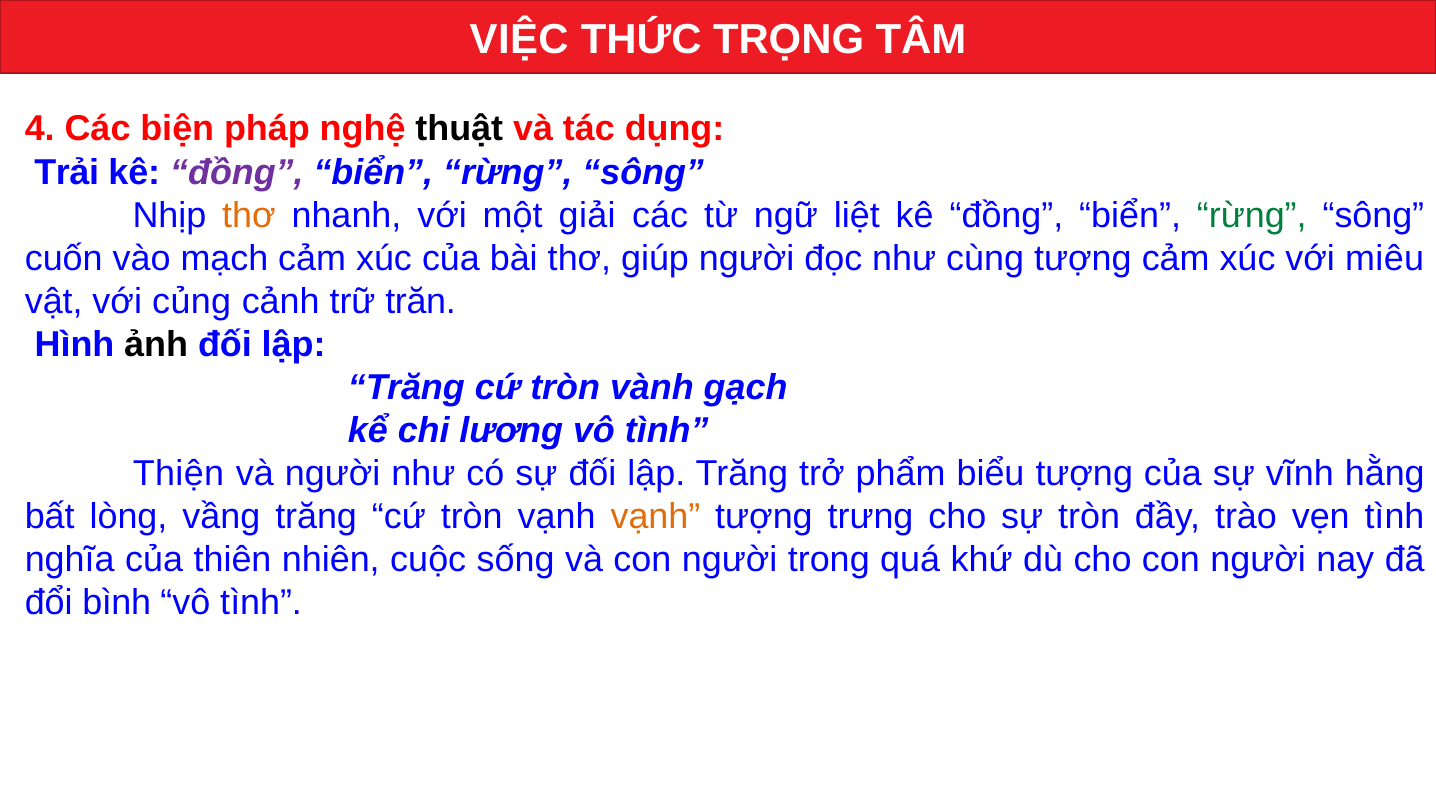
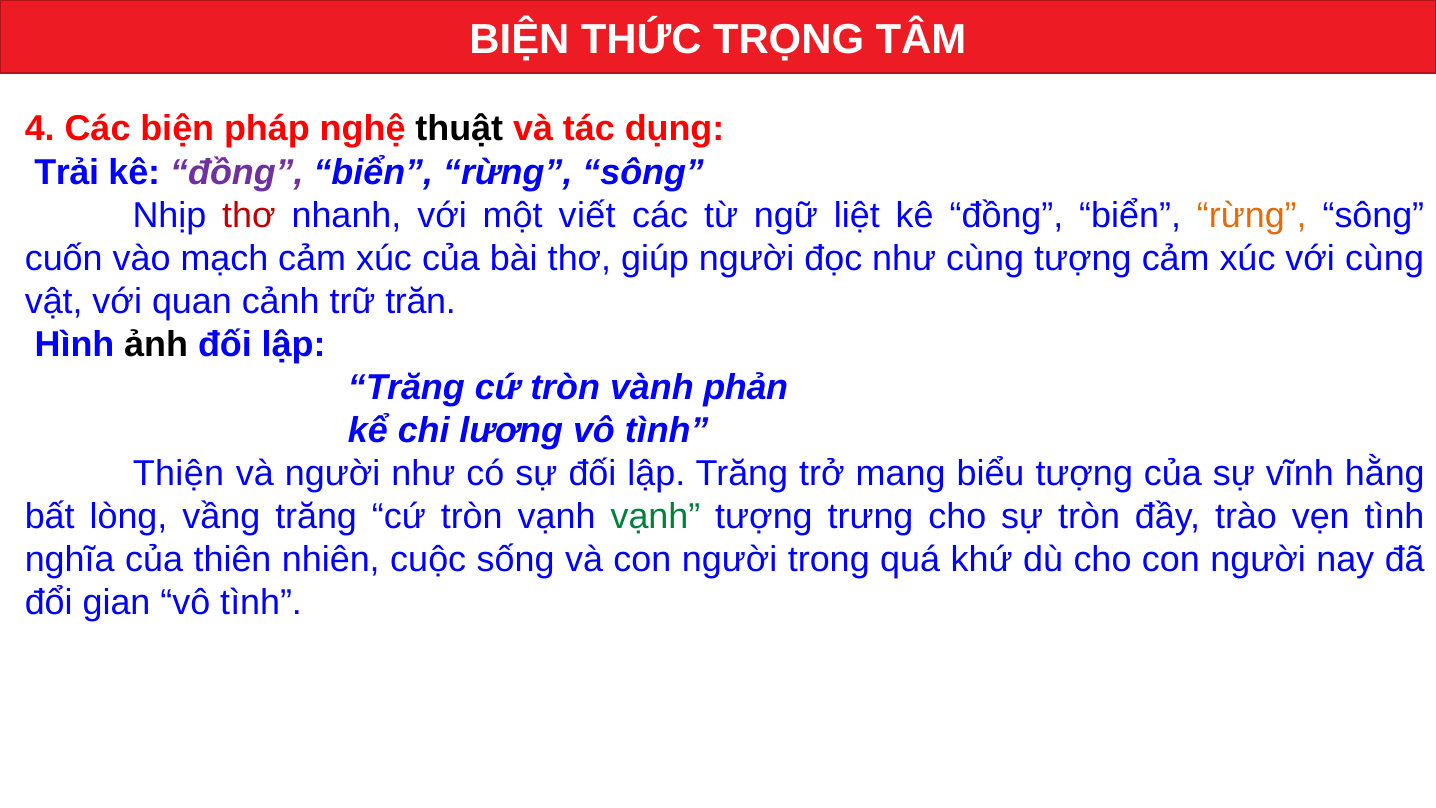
VIỆC at (519, 39): VIỆC -> BIỆN
thơ at (249, 215) colour: orange -> red
giải: giải -> viết
rừng at (1252, 215) colour: green -> orange
với miêu: miêu -> cùng
củng: củng -> quan
gạch: gạch -> phản
phẩm: phẩm -> mang
vạnh at (655, 517) colour: orange -> green
bình: bình -> gian
